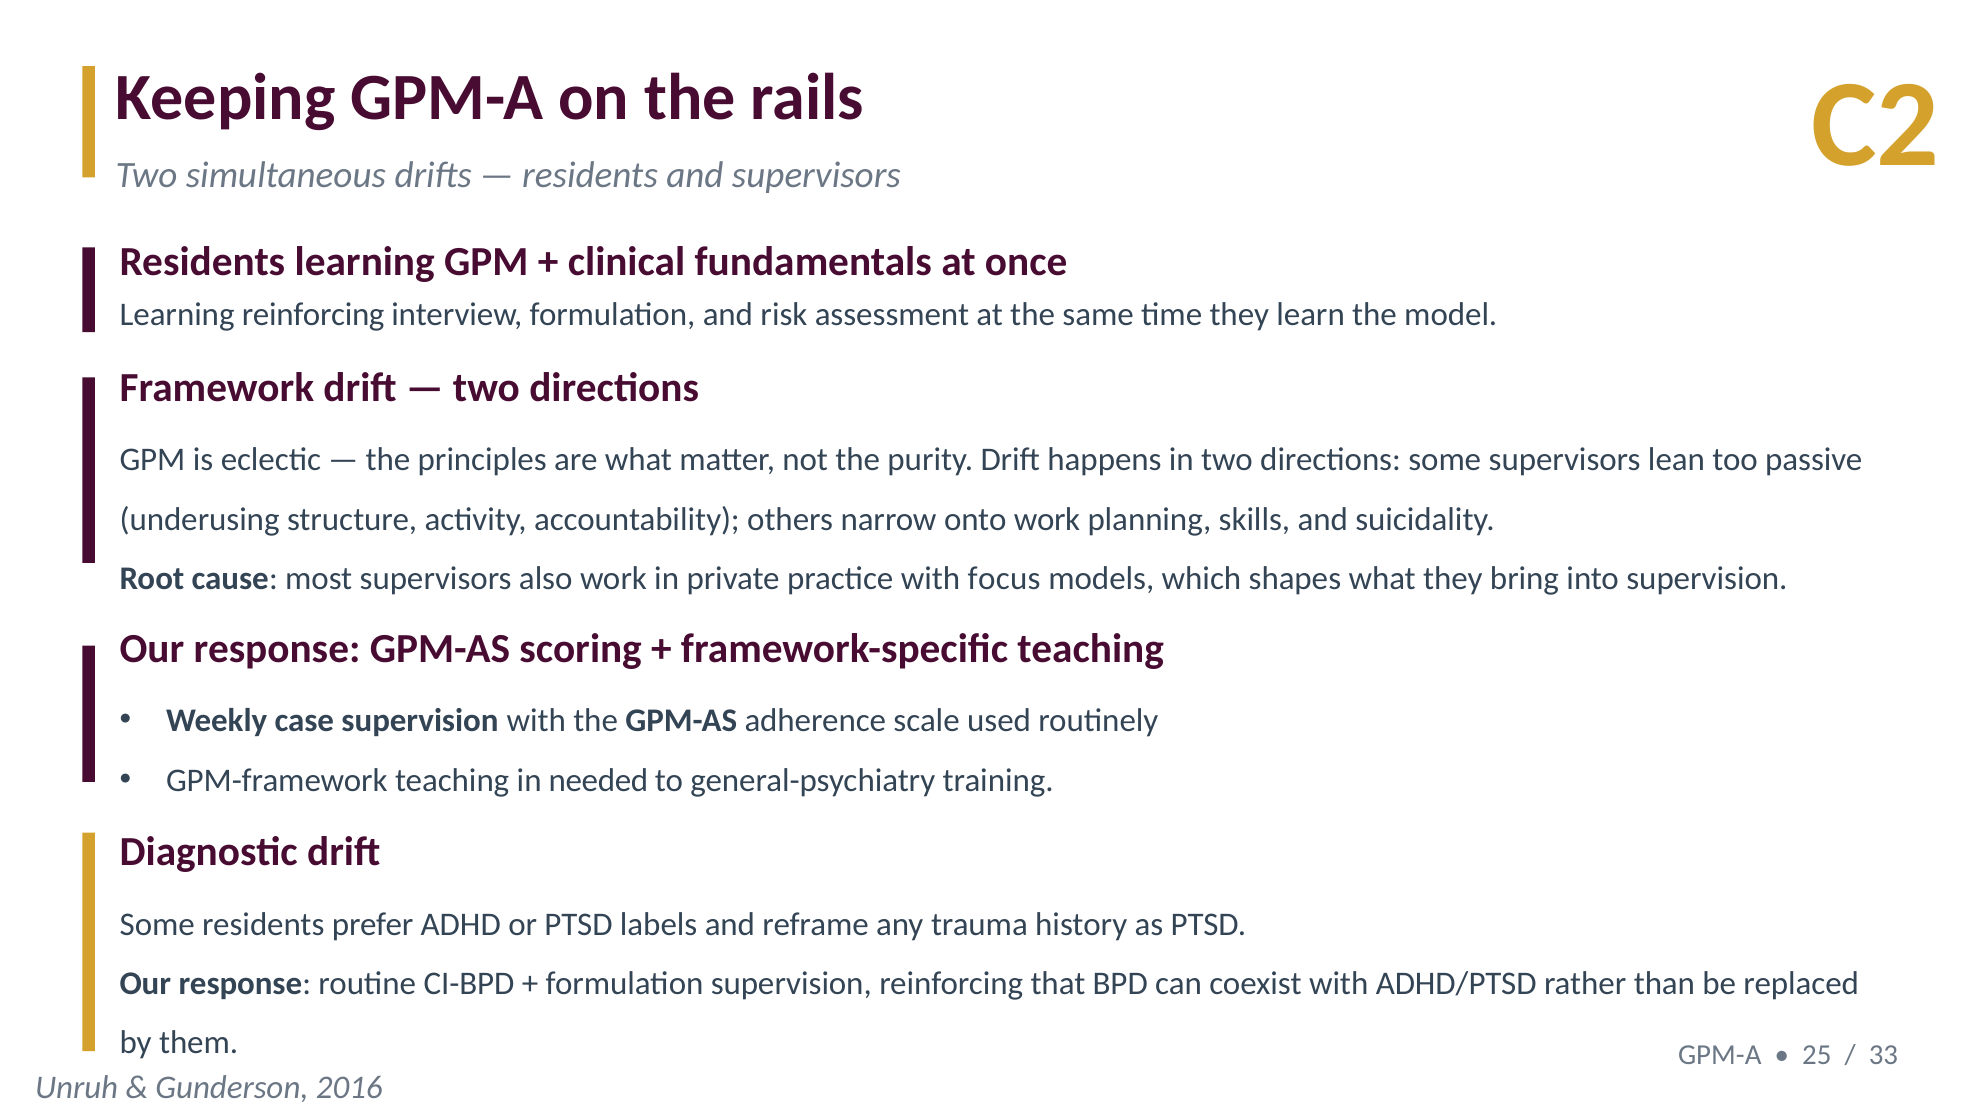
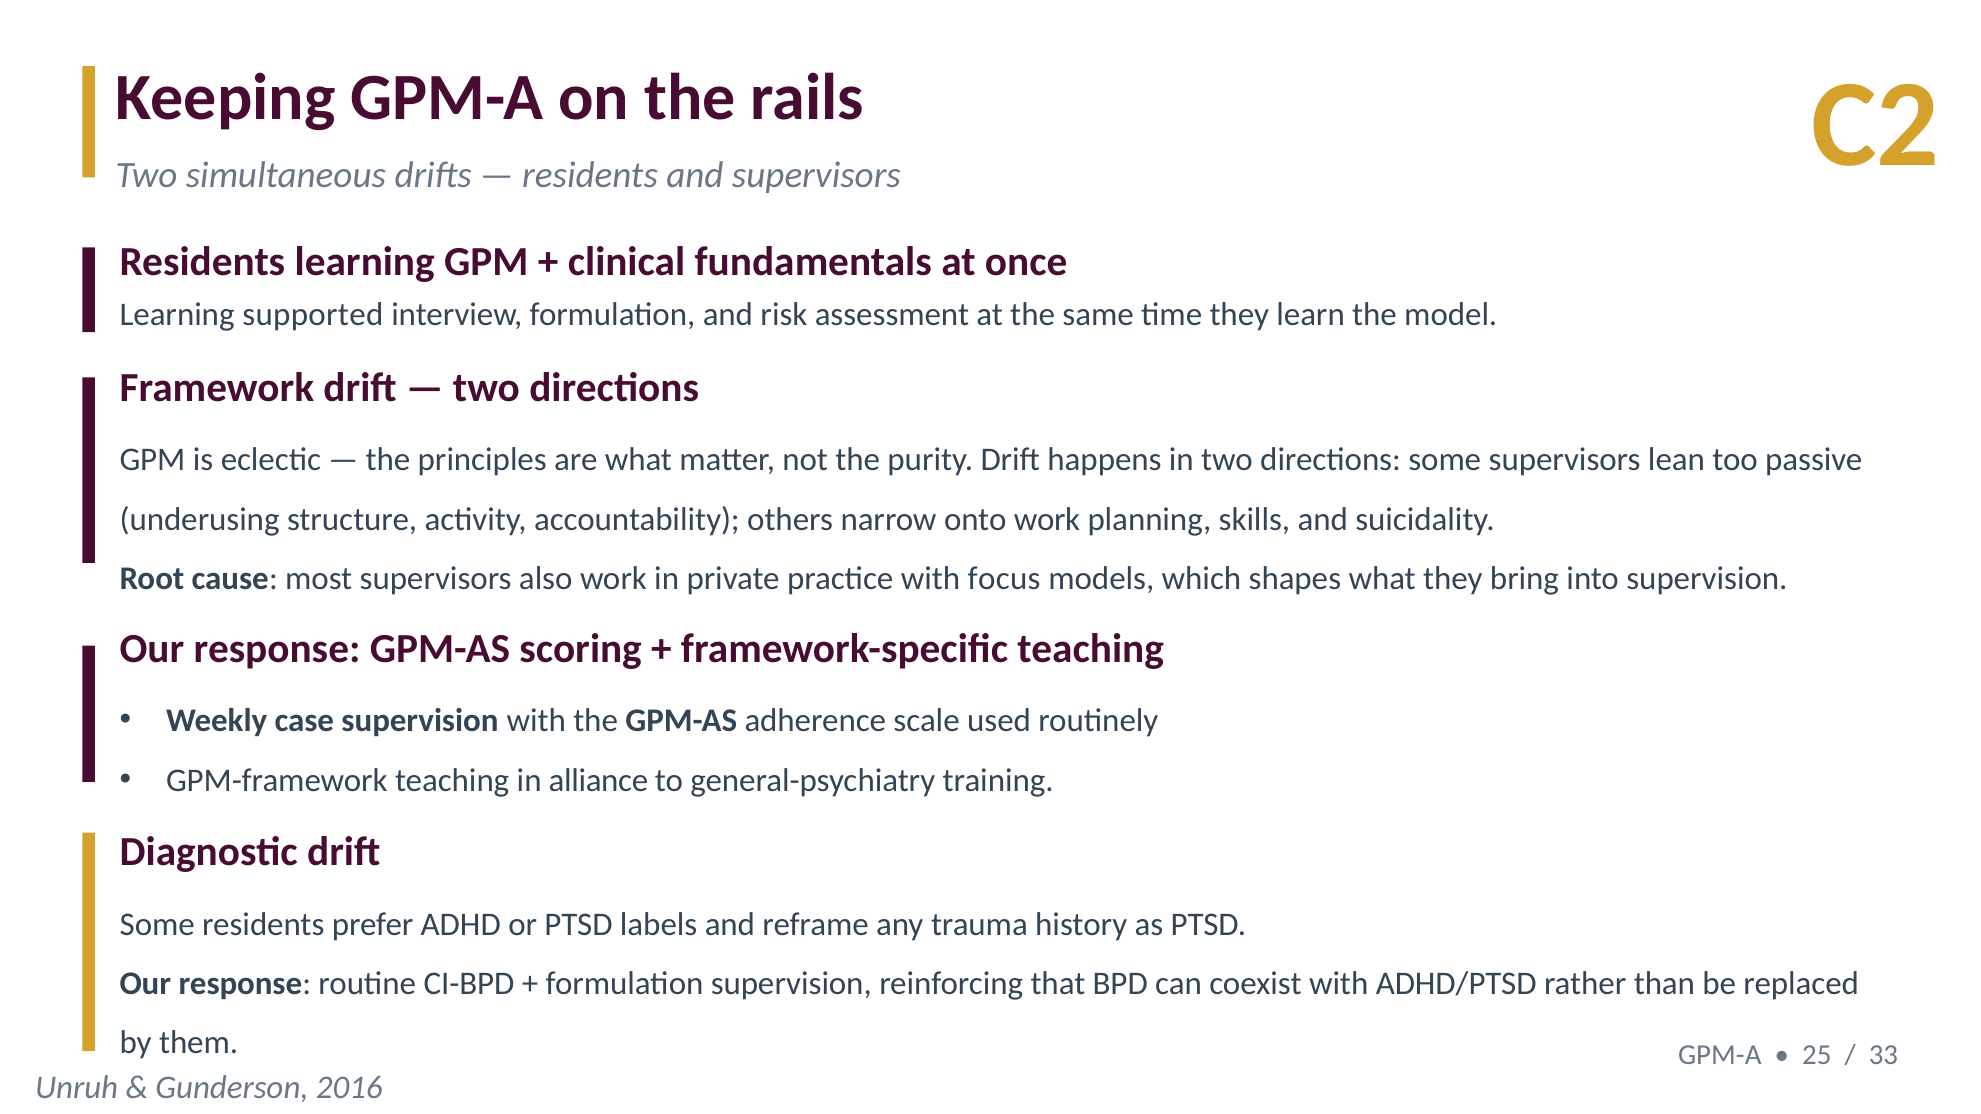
Learning reinforcing: reinforcing -> supported
needed: needed -> alliance
